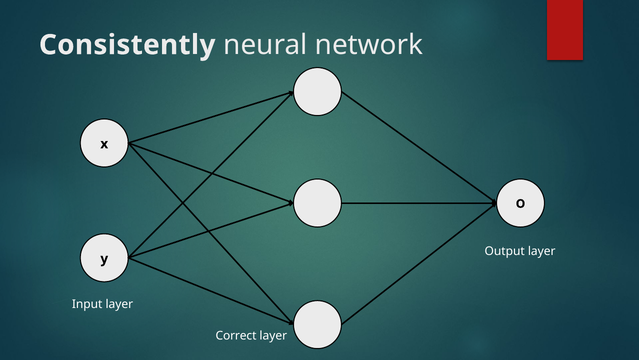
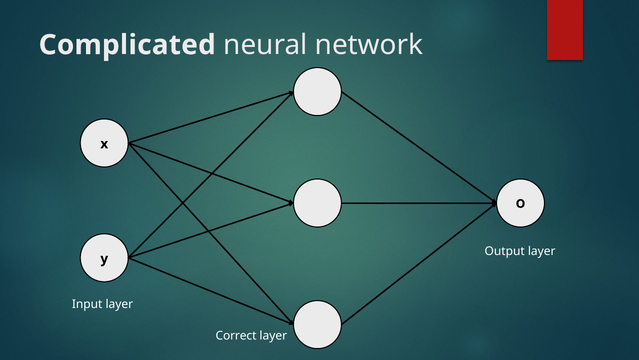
Consistently: Consistently -> Complicated
